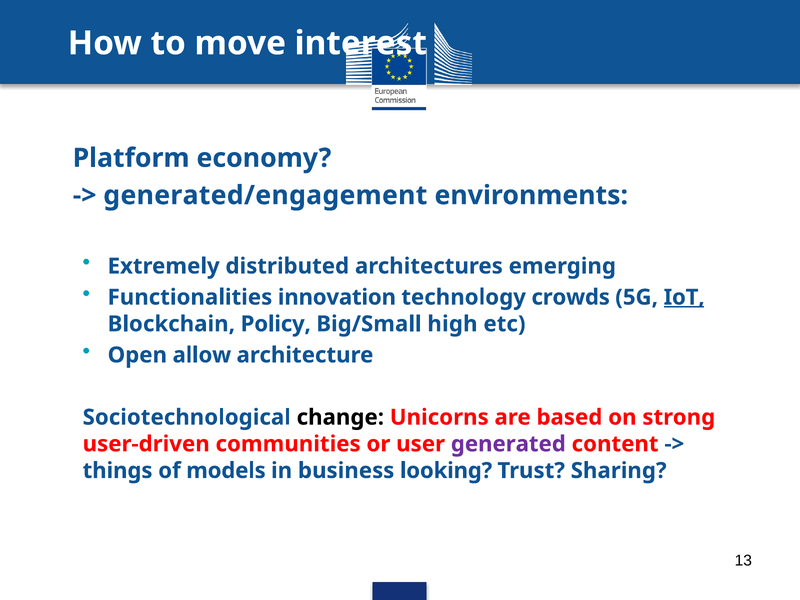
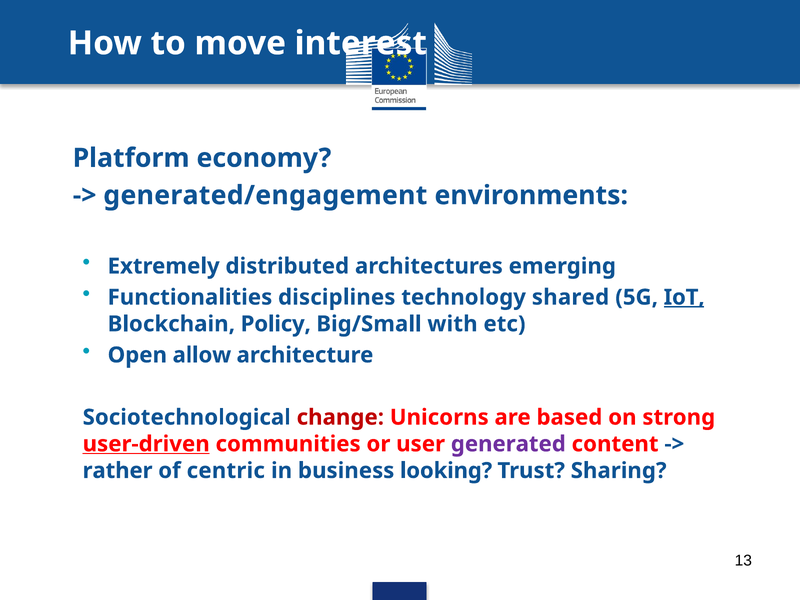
innovation: innovation -> disciplines
crowds: crowds -> shared
high: high -> with
change colour: black -> red
user-driven underline: none -> present
things: things -> rather
models: models -> centric
